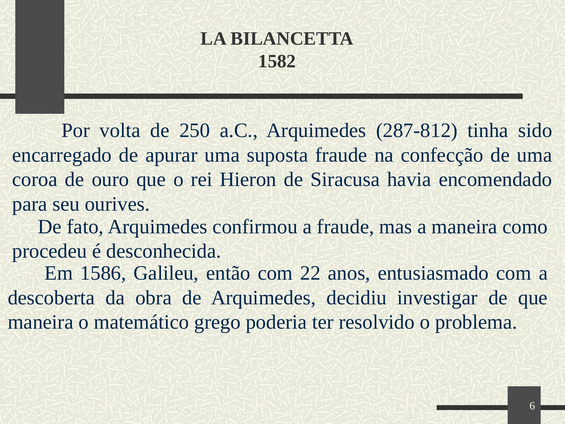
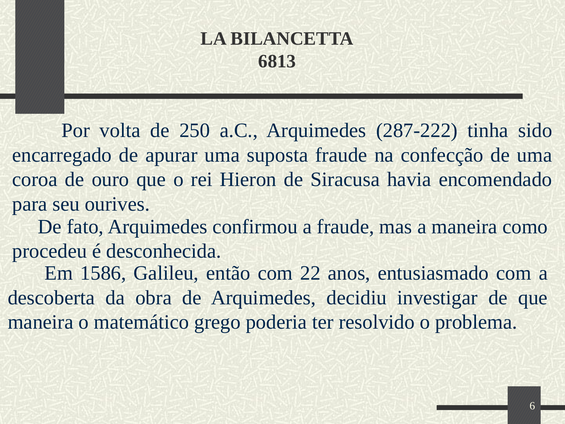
1582: 1582 -> 6813
287-812: 287-812 -> 287-222
